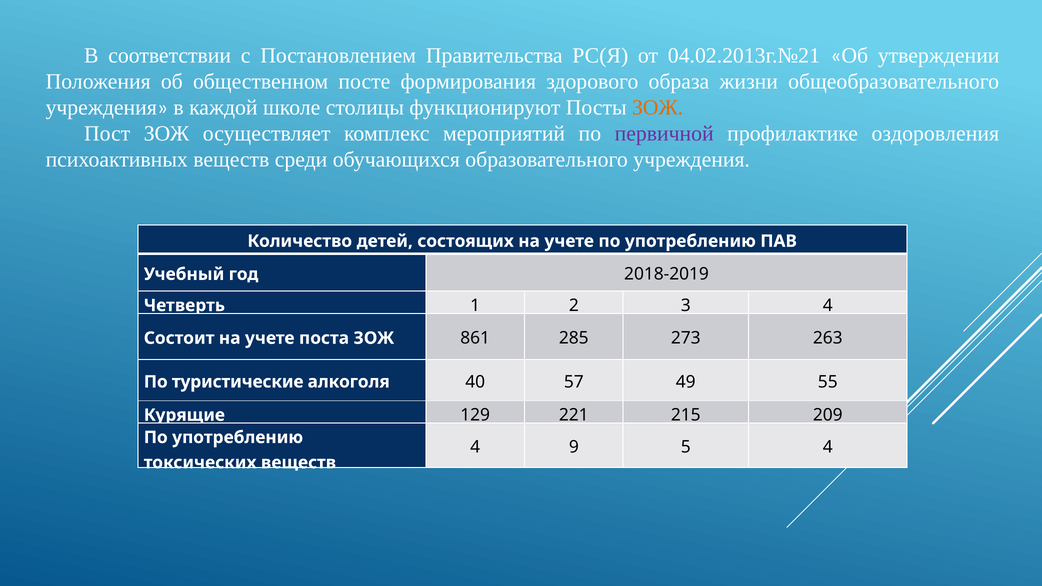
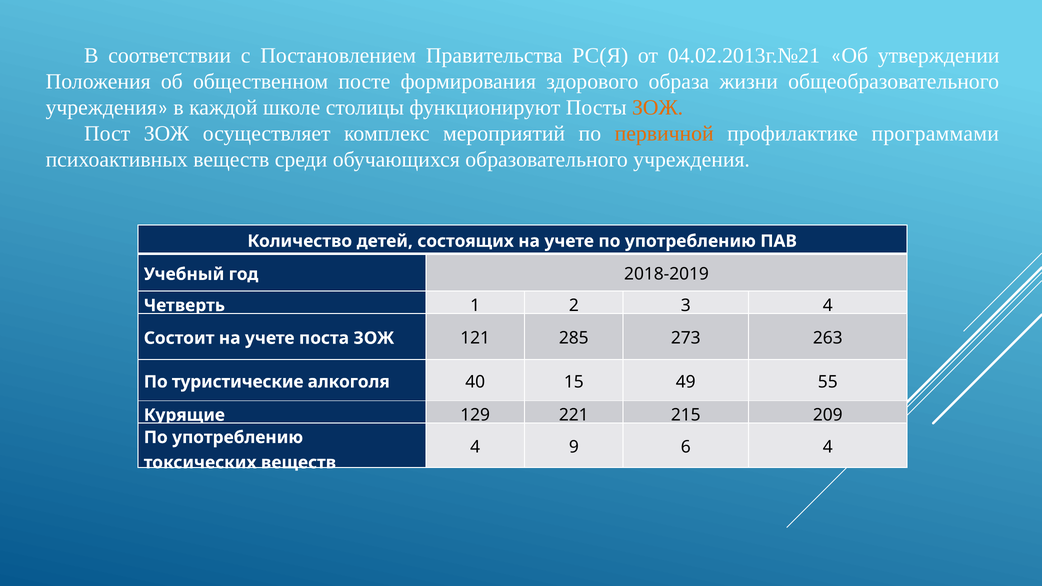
первичной colour: purple -> orange
оздоровления: оздоровления -> программами
861: 861 -> 121
57: 57 -> 15
5: 5 -> 6
